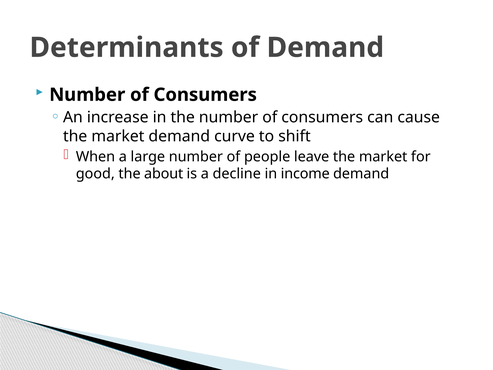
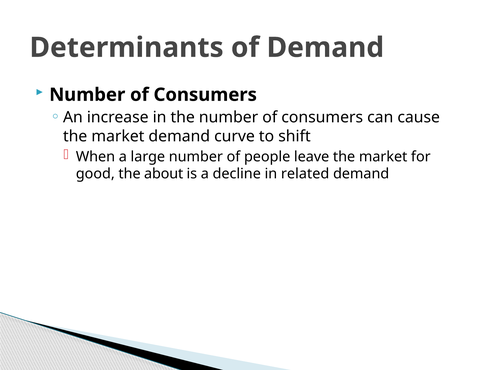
income: income -> related
